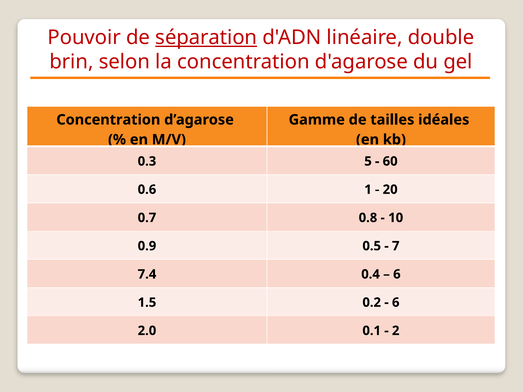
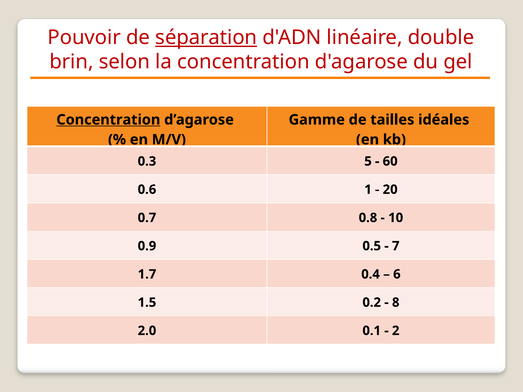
Concentration at (108, 120) underline: none -> present
7.4: 7.4 -> 1.7
6 at (396, 303): 6 -> 8
